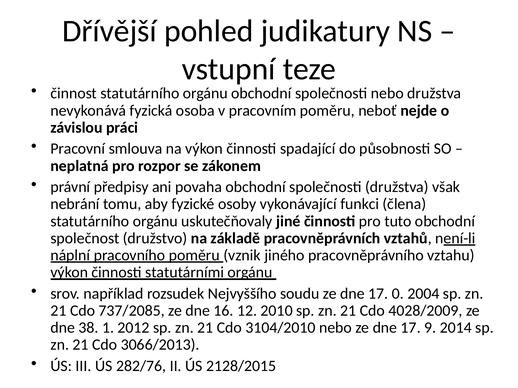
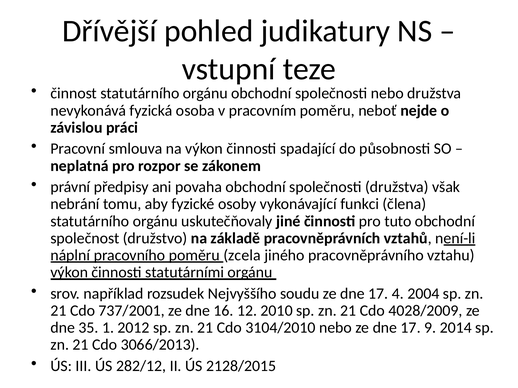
vznik: vznik -> zcela
0: 0 -> 4
737/2085: 737/2085 -> 737/2001
38: 38 -> 35
282/76: 282/76 -> 282/12
